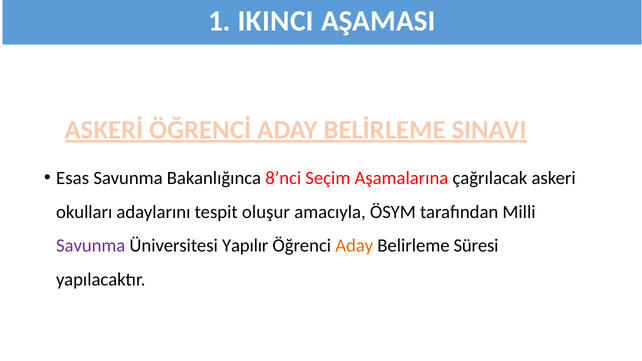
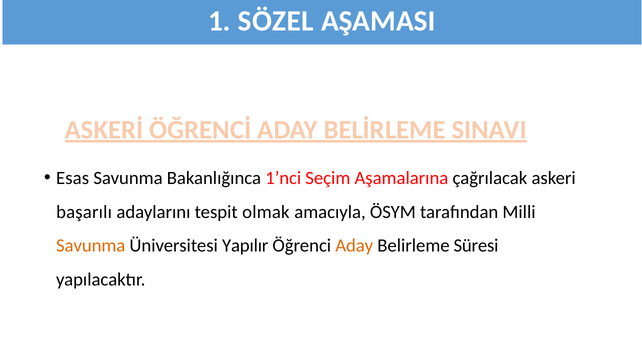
IKINCI: IKINCI -> SÖZEL
8’nci: 8’nci -> 1’nci
okulları: okulları -> başarılı
oluşur: oluşur -> olmak
Savunma at (91, 246) colour: purple -> orange
